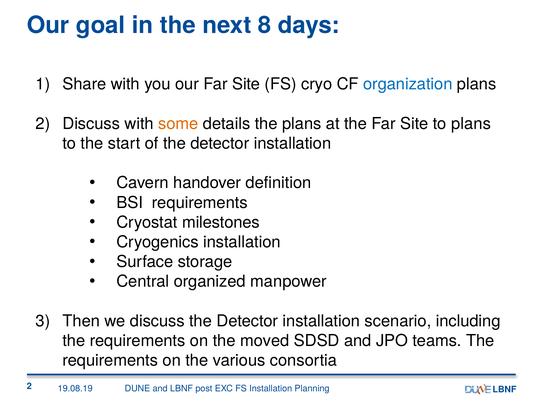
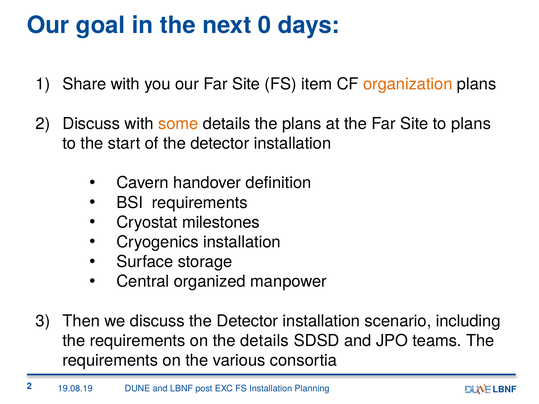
8: 8 -> 0
cryo: cryo -> item
organization colour: blue -> orange
the moved: moved -> details
